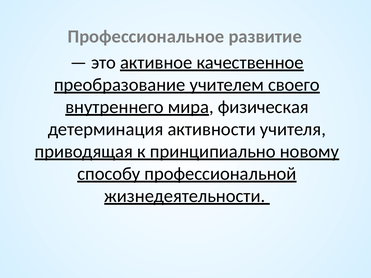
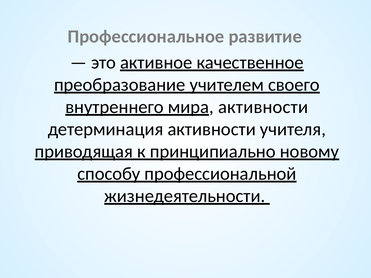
мира физическая: физическая -> активности
